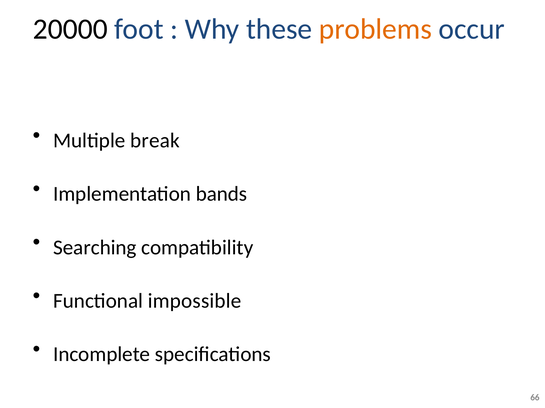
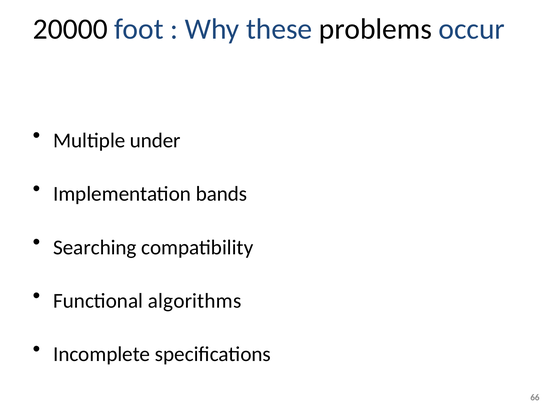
problems colour: orange -> black
break: break -> under
impossible: impossible -> algorithms
